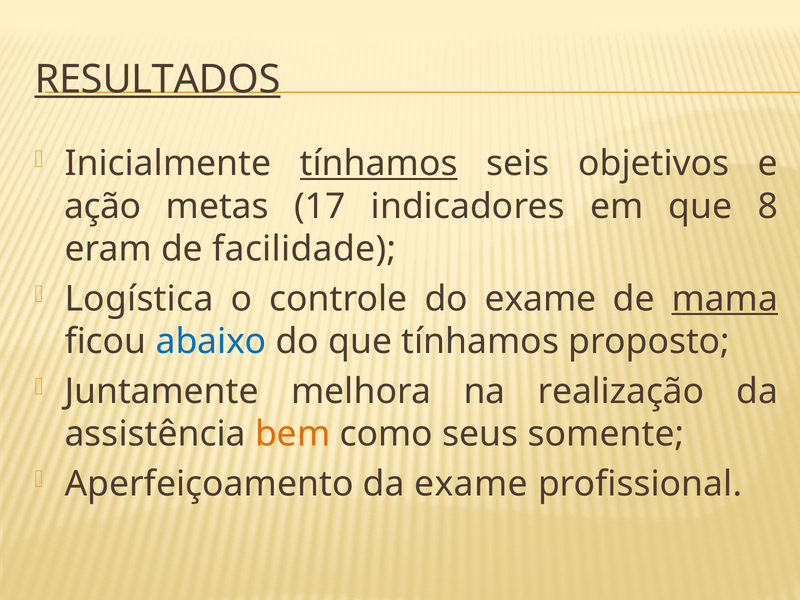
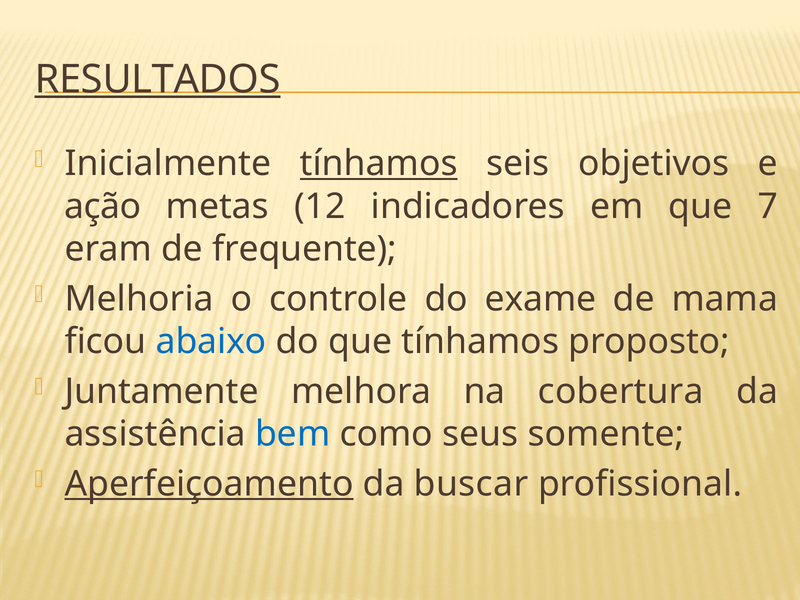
17: 17 -> 12
8: 8 -> 7
facilidade: facilidade -> frequente
Logística: Logística -> Melhoria
mama underline: present -> none
realização: realização -> cobertura
bem colour: orange -> blue
Aperfeiçoamento underline: none -> present
da exame: exame -> buscar
